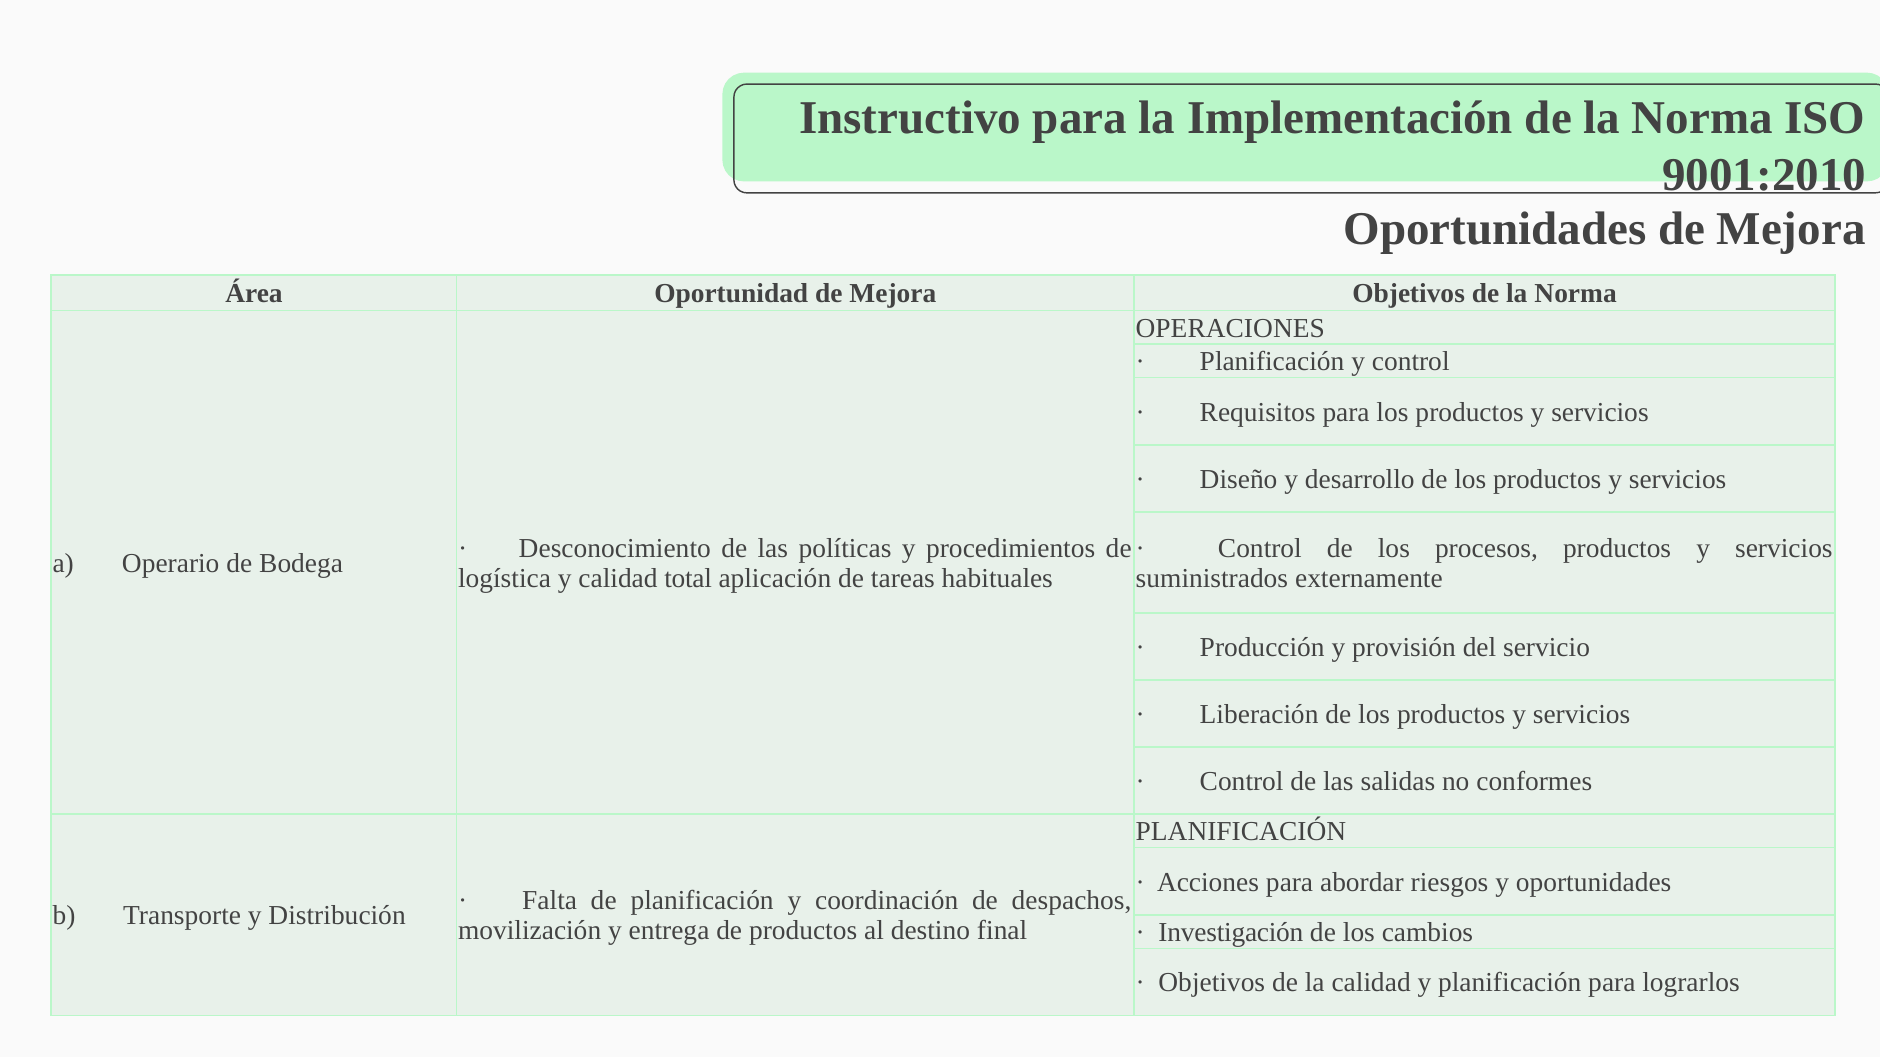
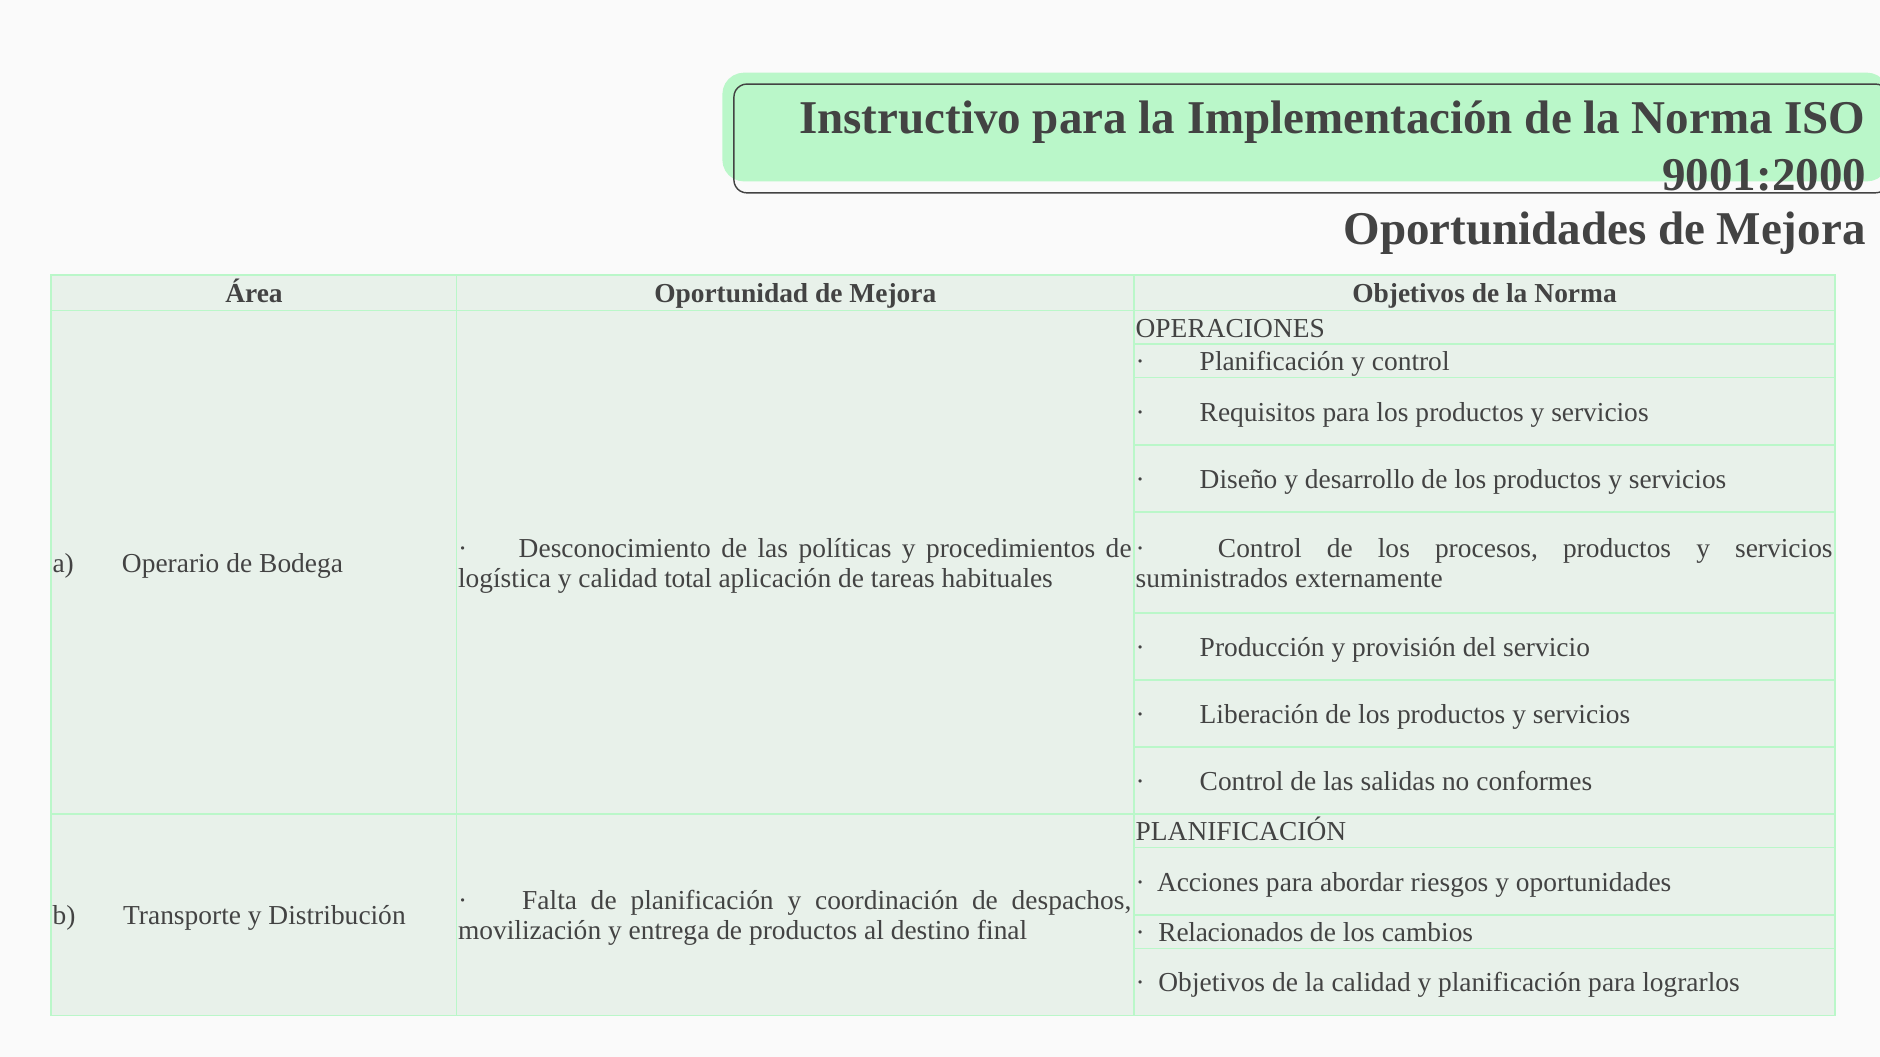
9001:2010: 9001:2010 -> 9001:2000
Investigación: Investigación -> Relacionados
